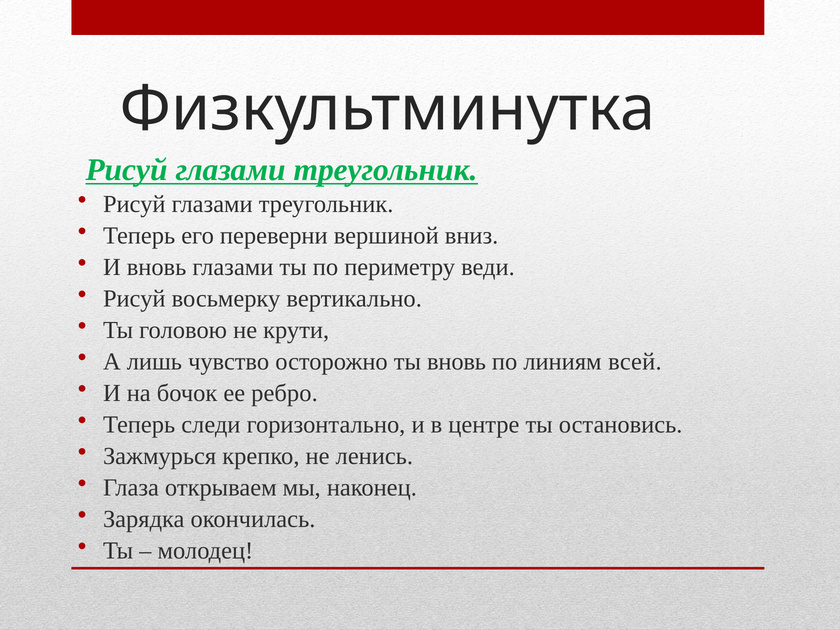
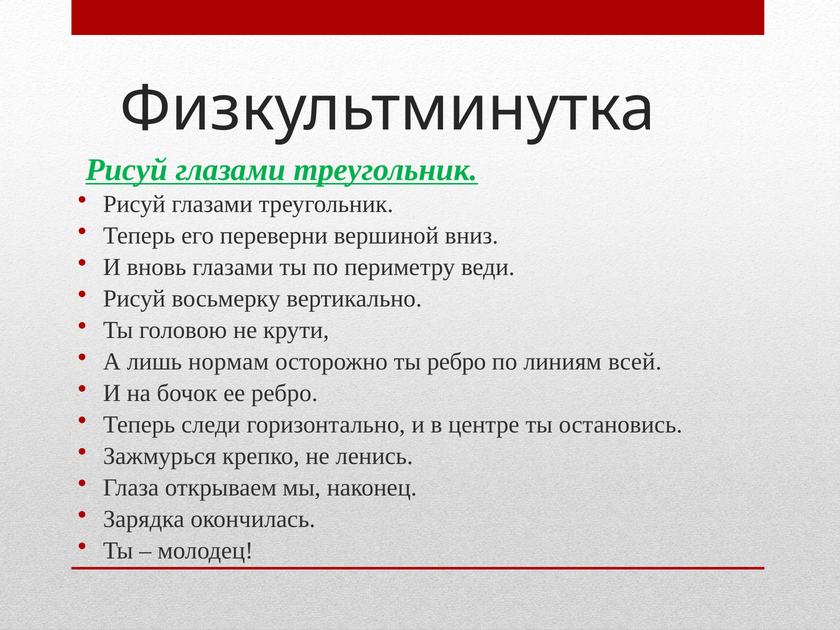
чувство: чувство -> нормам
ты вновь: вновь -> ребро
